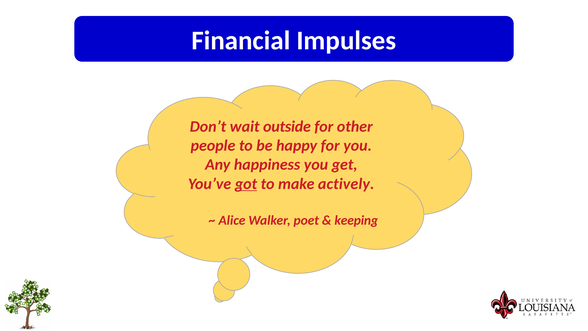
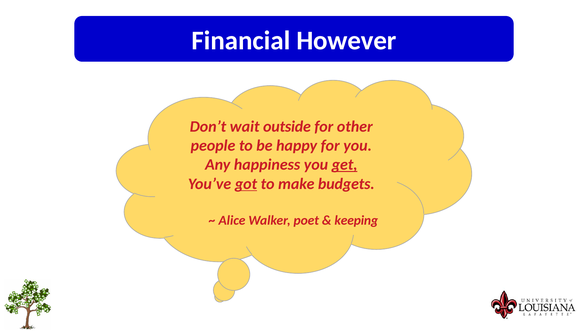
Impulses: Impulses -> However
get underline: none -> present
actively: actively -> budgets
